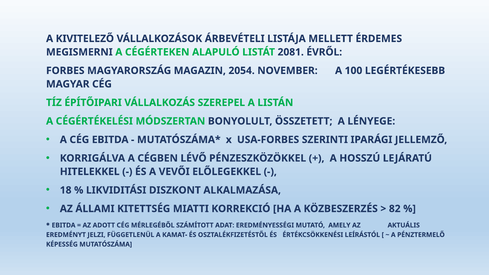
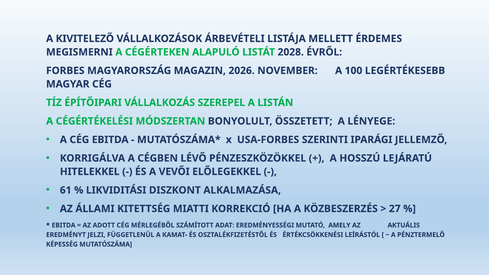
2081: 2081 -> 2028
2054: 2054 -> 2026
18: 18 -> 61
82: 82 -> 27
